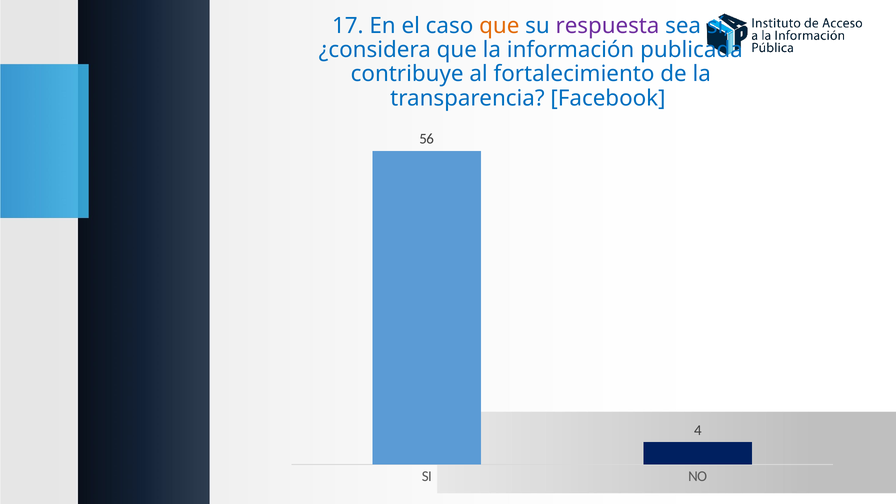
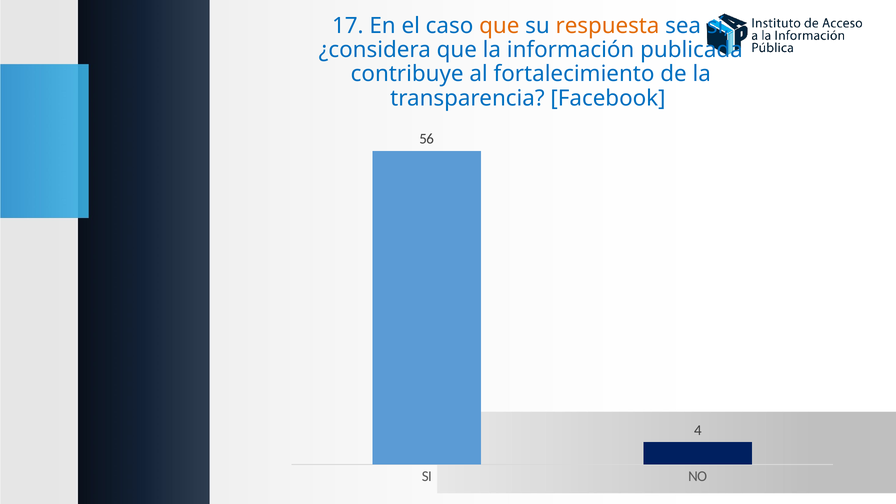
respuesta colour: purple -> orange
